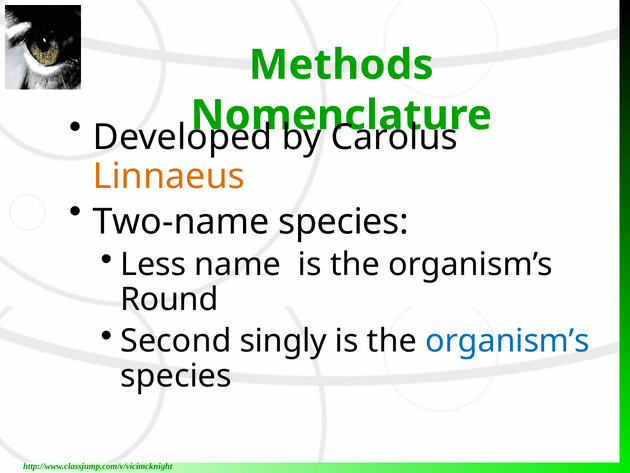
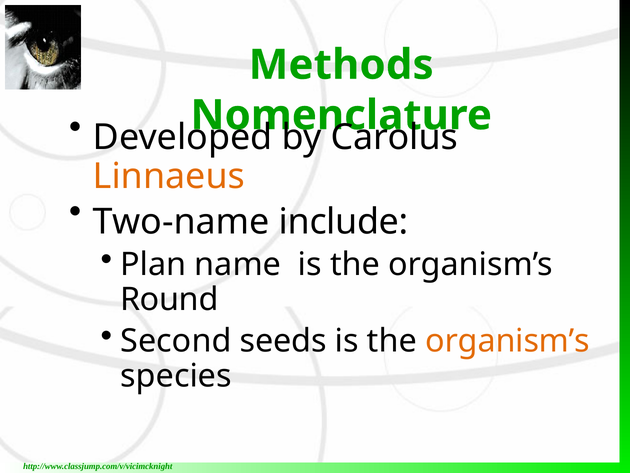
Two-name species: species -> include
Less: Less -> Plan
singly: singly -> seeds
organism’s at (508, 341) colour: blue -> orange
